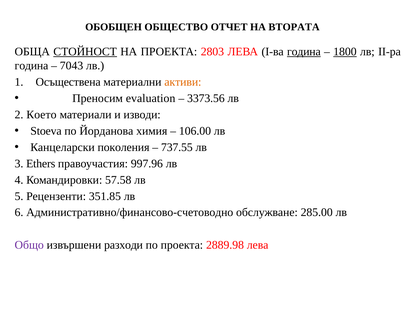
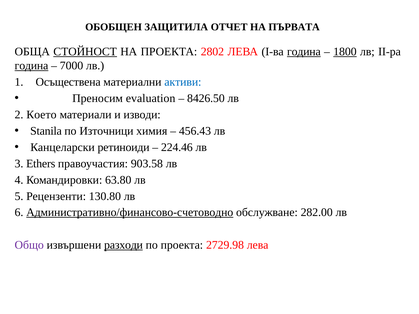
ОБЩЕСТВО: ОБЩЕСТВО -> ЗАЩИТИЛА
ВТОРАТА: ВТОРАТА -> ПЪРВАТА
2803: 2803 -> 2802
година at (31, 66) underline: none -> present
7043: 7043 -> 7000
активи colour: orange -> blue
3373.56: 3373.56 -> 8426.50
Stoeva: Stoeva -> Stanila
Йорданова: Йорданова -> Източници
106.00: 106.00 -> 456.43
поколения: поколения -> ретиноиди
737.55: 737.55 -> 224.46
997.96: 997.96 -> 903.58
57.58: 57.58 -> 63.80
351.85: 351.85 -> 130.80
Административно/финансово-счетоводно underline: none -> present
285.00: 285.00 -> 282.00
разходи underline: none -> present
2889.98: 2889.98 -> 2729.98
